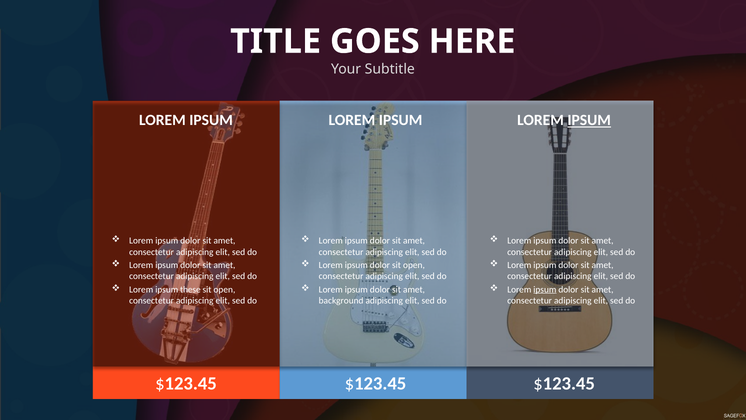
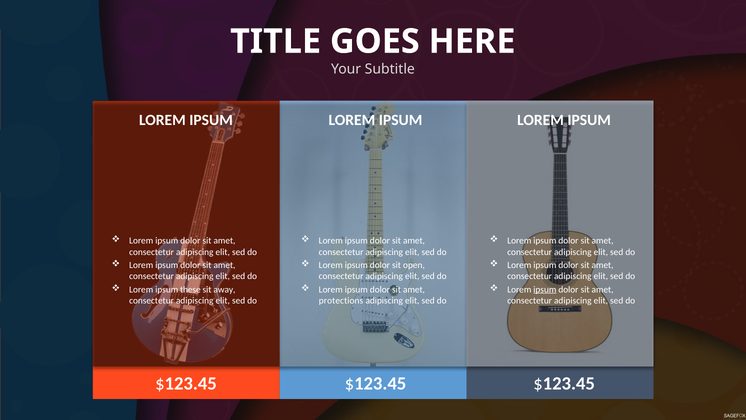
IPSUM at (589, 120) underline: present -> none
open at (224, 289): open -> away
background: background -> protections
